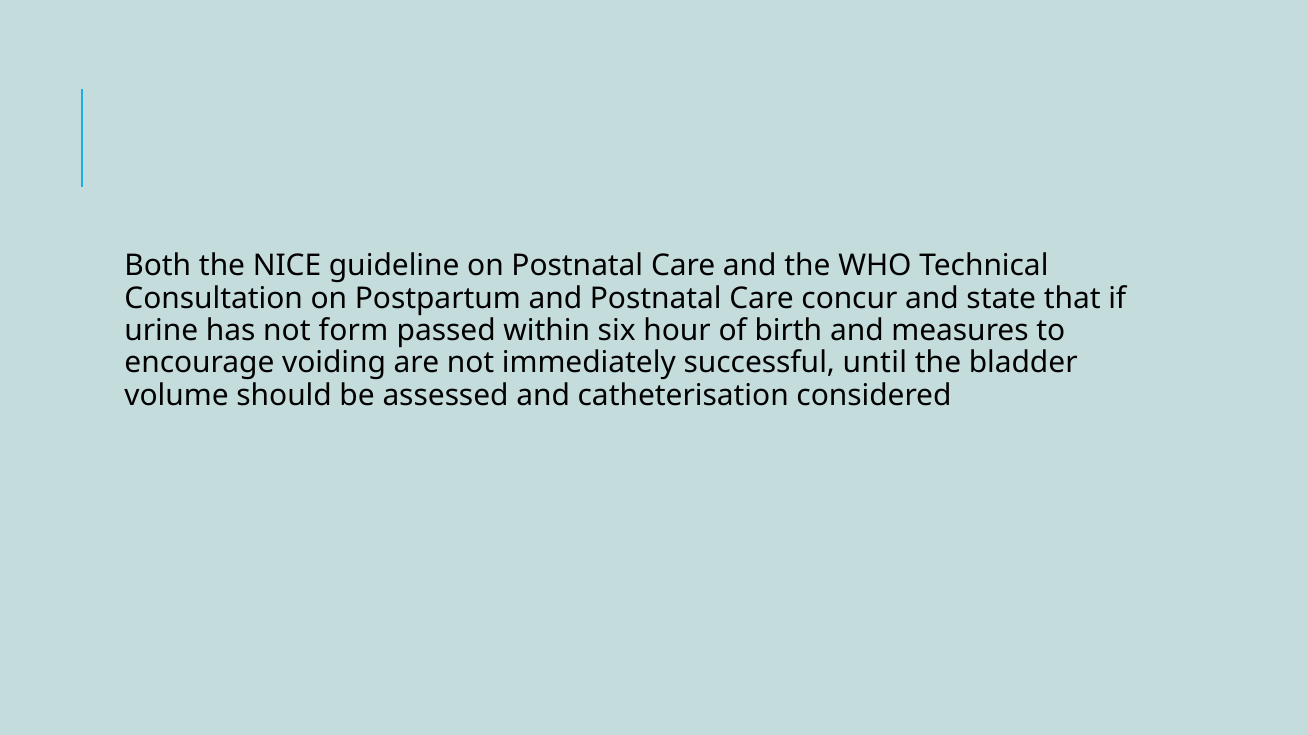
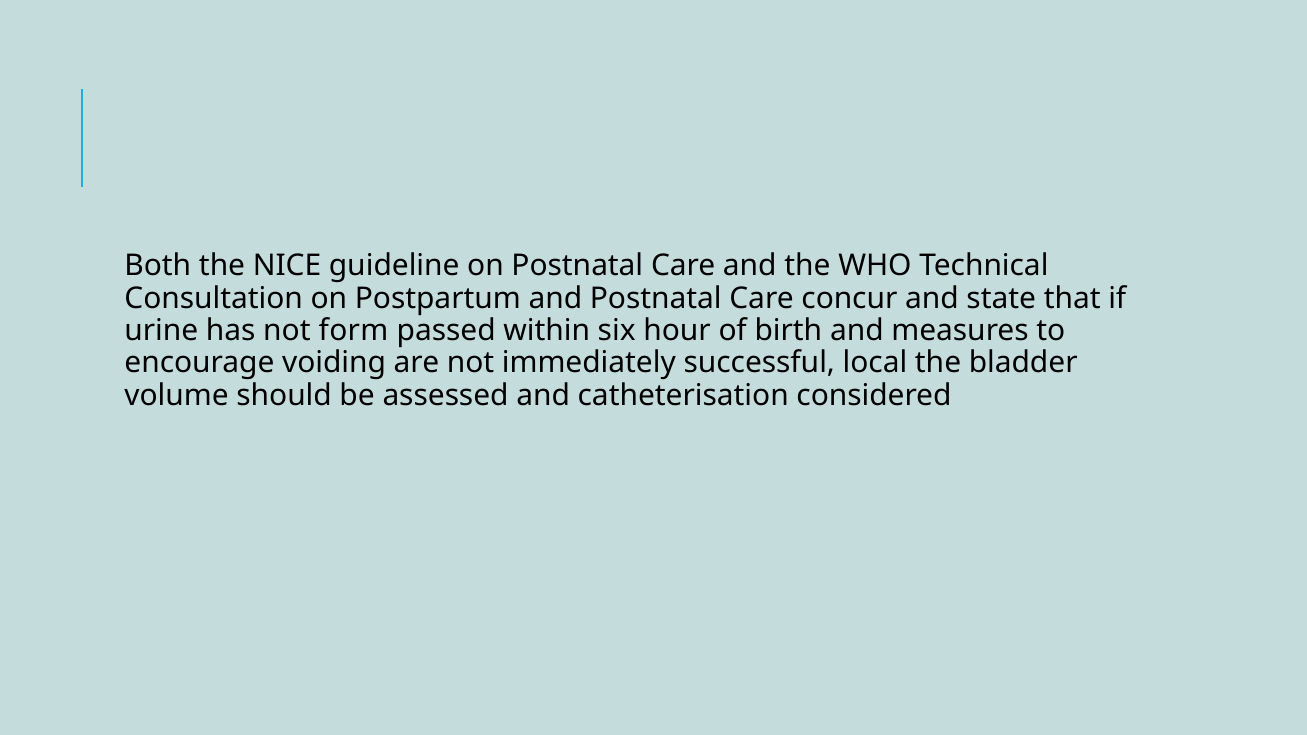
until: until -> local
